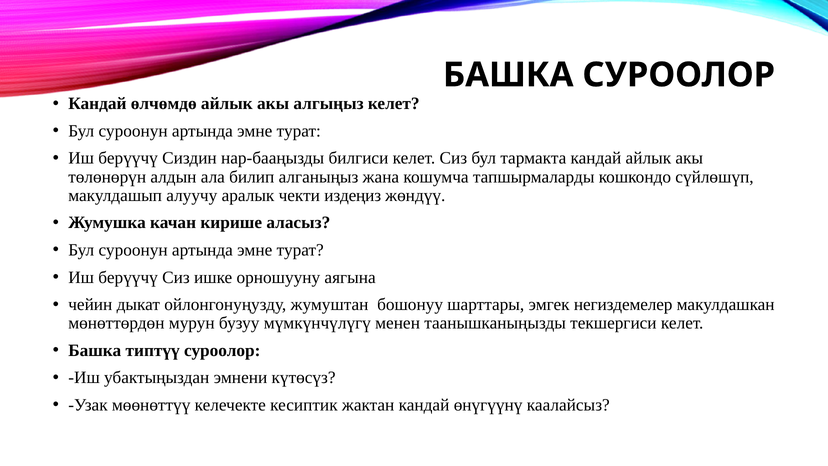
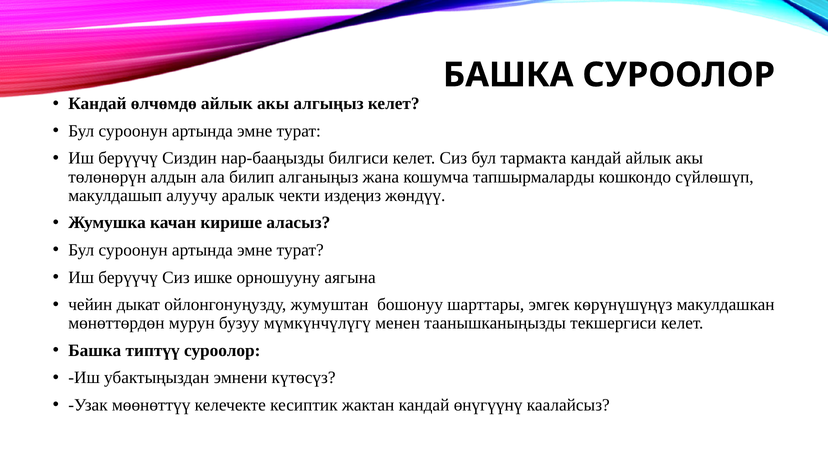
негиздемелер: негиздемелер -> көрүнүшүңүз
